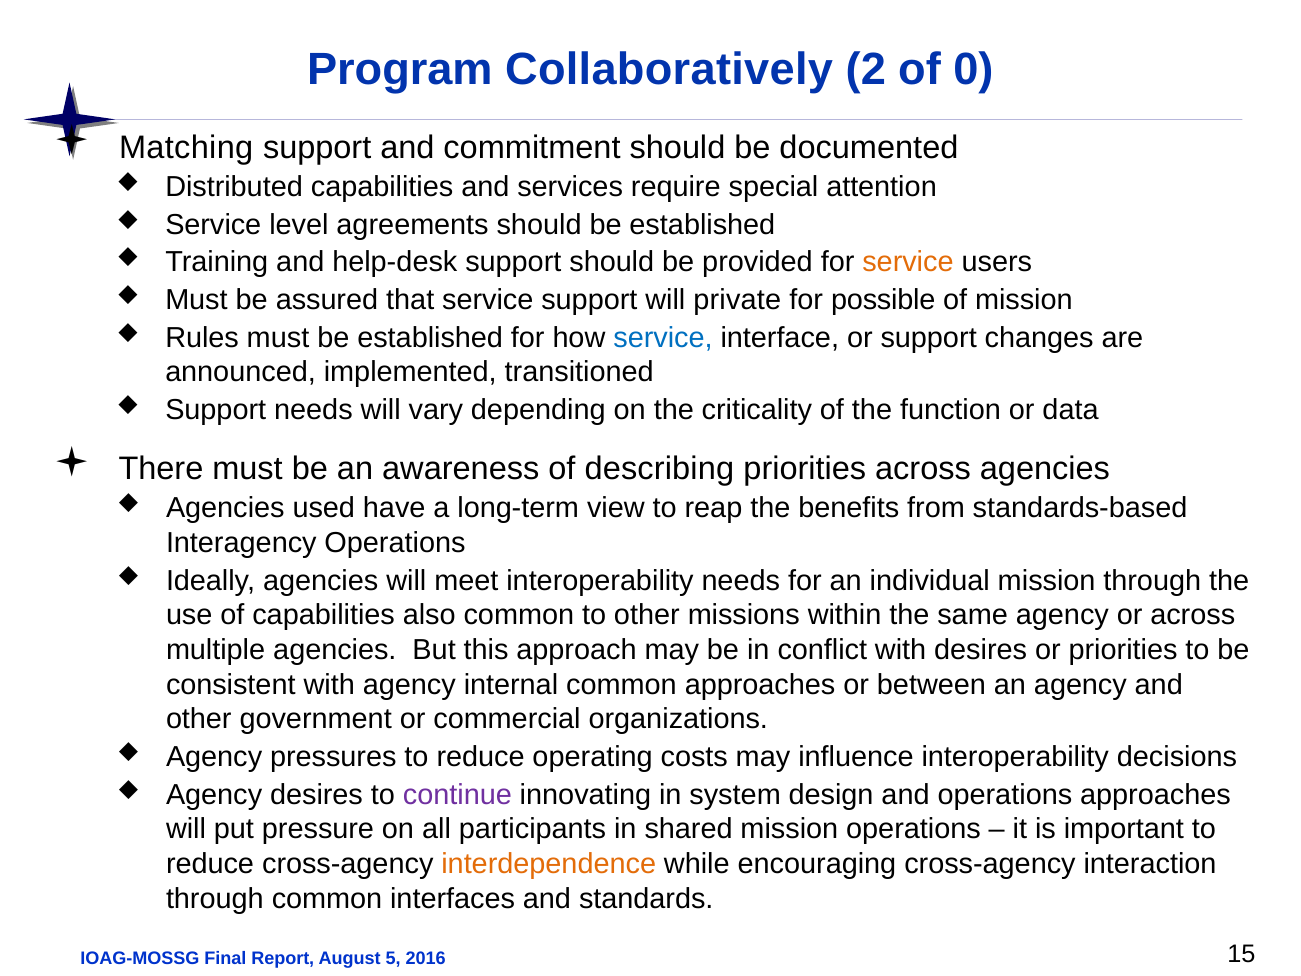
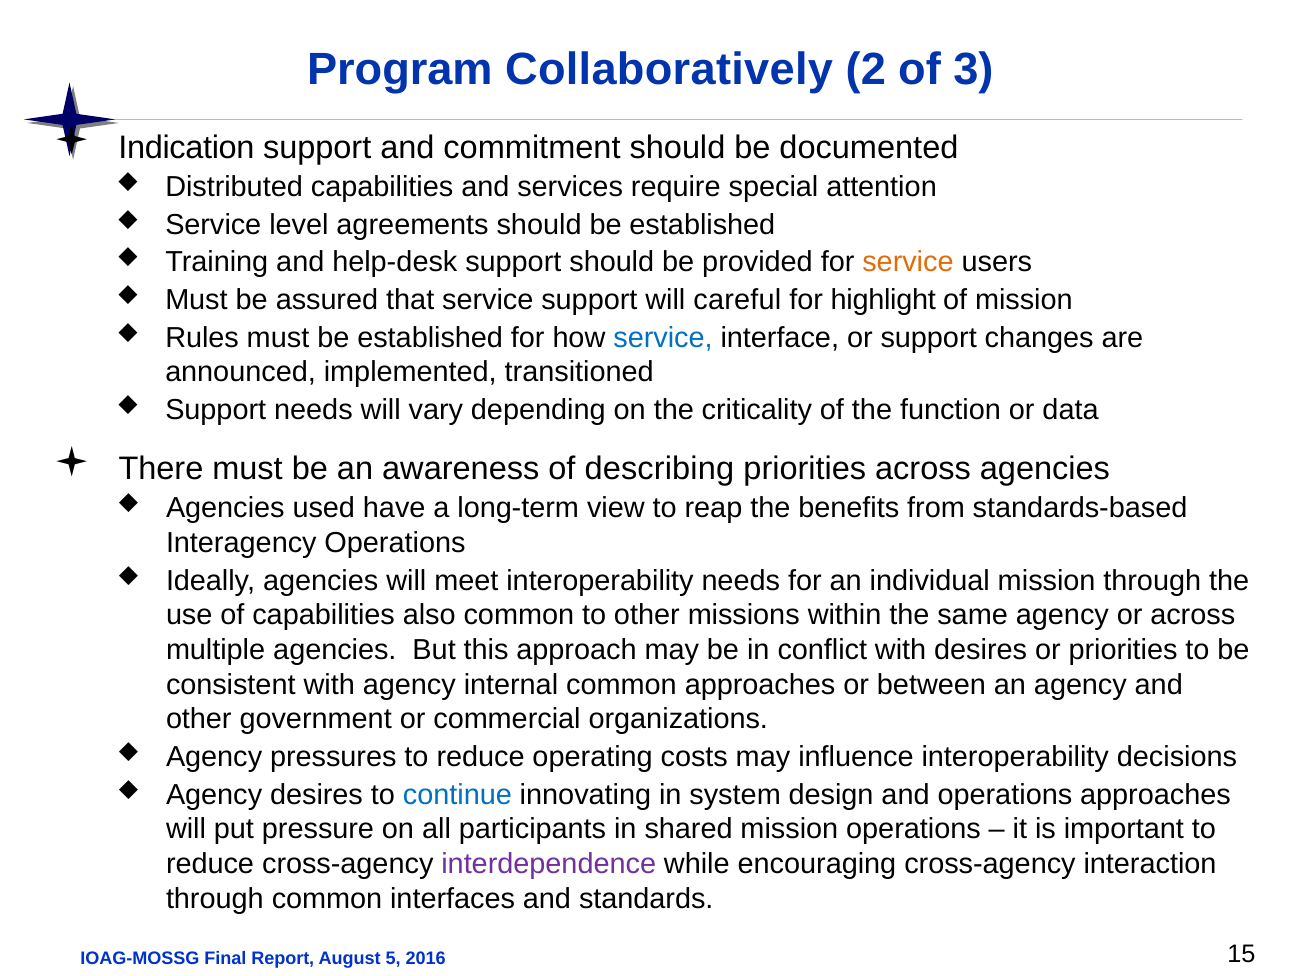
0: 0 -> 3
Matching: Matching -> Indication
private: private -> careful
possible: possible -> highlight
continue colour: purple -> blue
interdependence colour: orange -> purple
